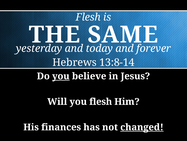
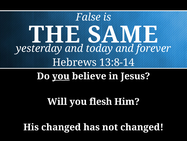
Flesh at (88, 17): Flesh -> False
His finances: finances -> changed
changed at (142, 127) underline: present -> none
